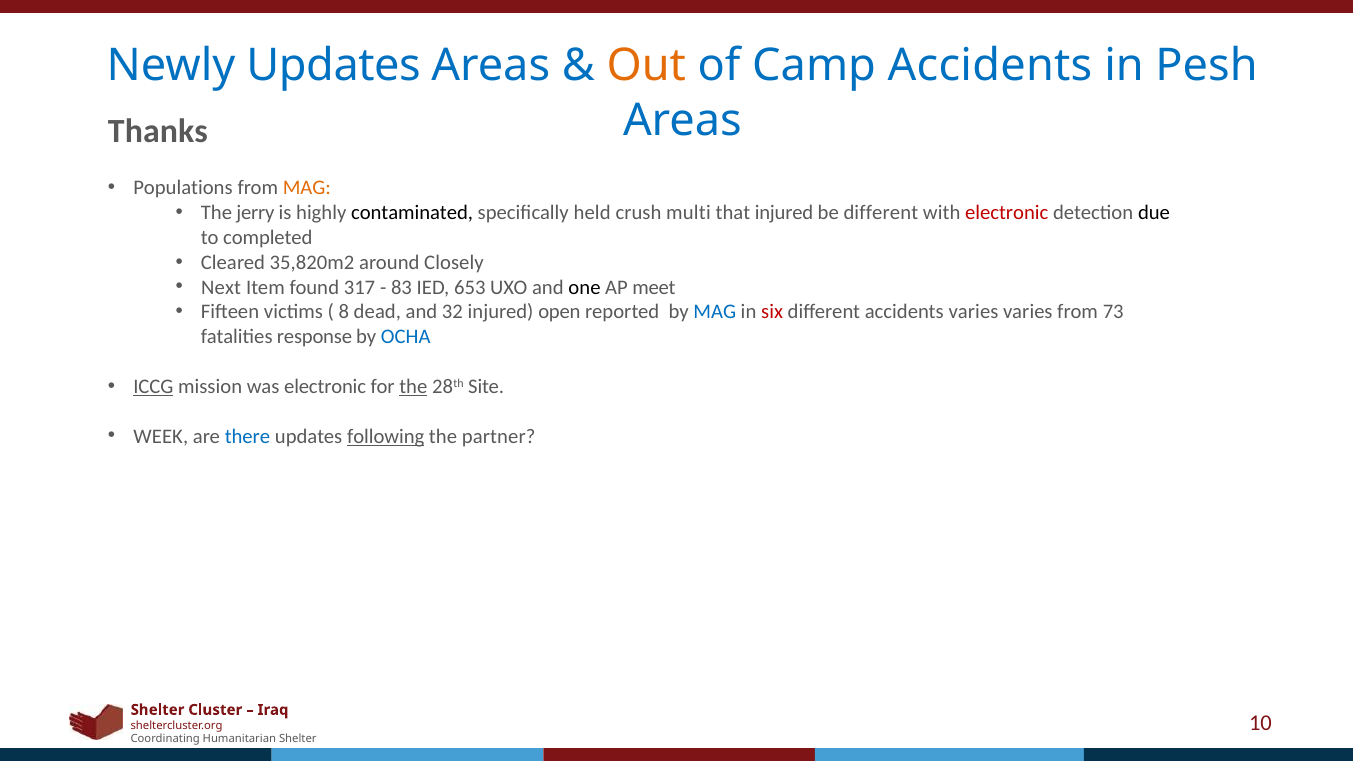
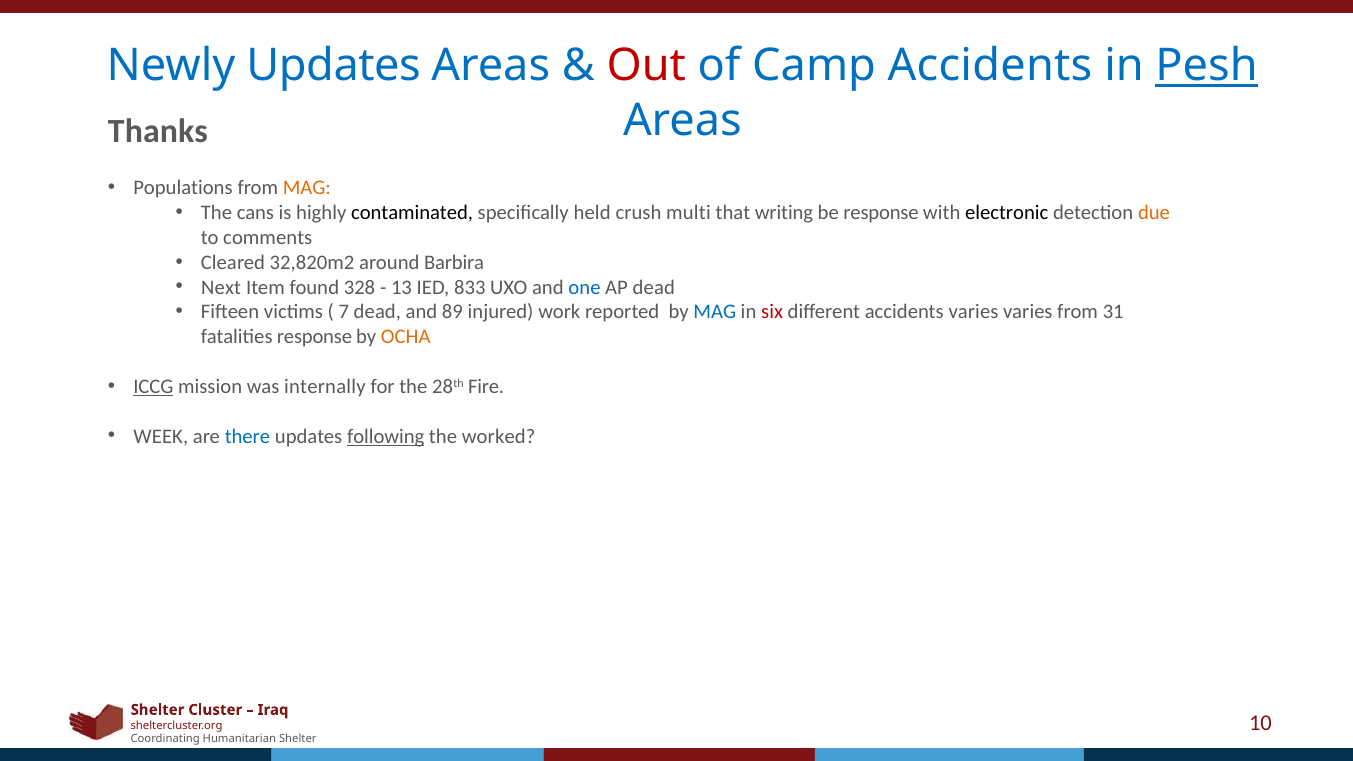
Out colour: orange -> red
Pesh underline: none -> present
jerry: jerry -> cans
that injured: injured -> writing
be different: different -> response
electronic at (1007, 213) colour: red -> black
due colour: black -> orange
completed: completed -> comments
35,820m2: 35,820m2 -> 32,820m2
Closely: Closely -> Barbira
317: 317 -> 328
83: 83 -> 13
653: 653 -> 833
one colour: black -> blue
AP meet: meet -> dead
8: 8 -> 7
32: 32 -> 89
open: open -> work
73: 73 -> 31
OCHA colour: blue -> orange
was electronic: electronic -> internally
the at (413, 387) underline: present -> none
Site: Site -> Fire
partner: partner -> worked
